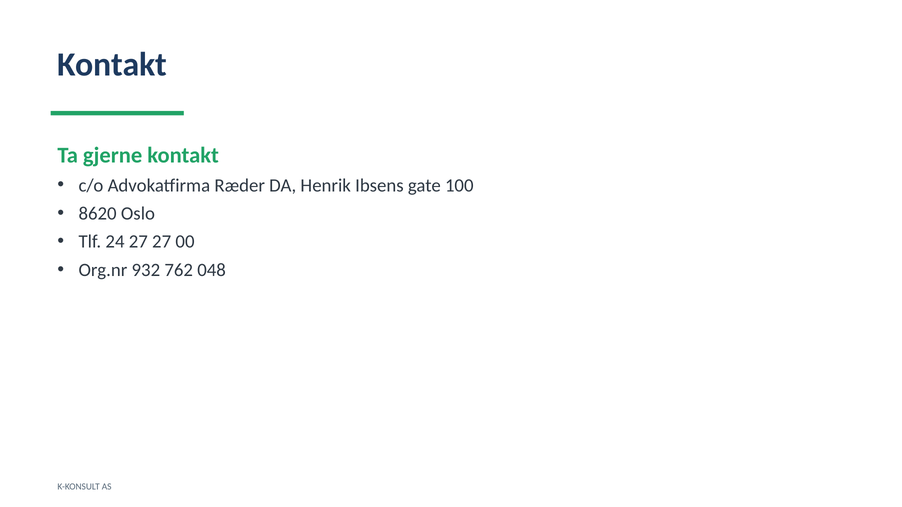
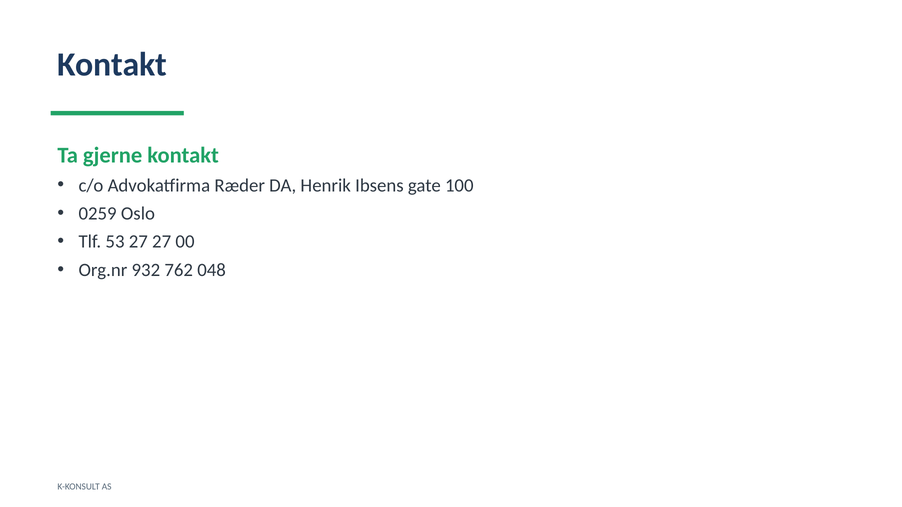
8620: 8620 -> 0259
24: 24 -> 53
